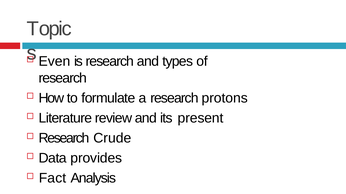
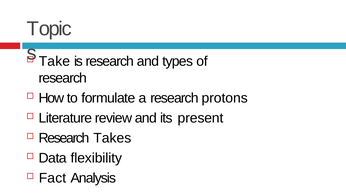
Even: Even -> Take
Crude: Crude -> Takes
provides: provides -> flexibility
